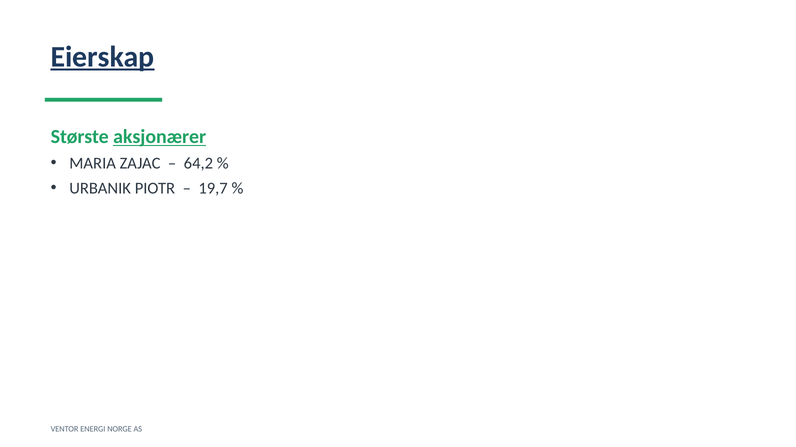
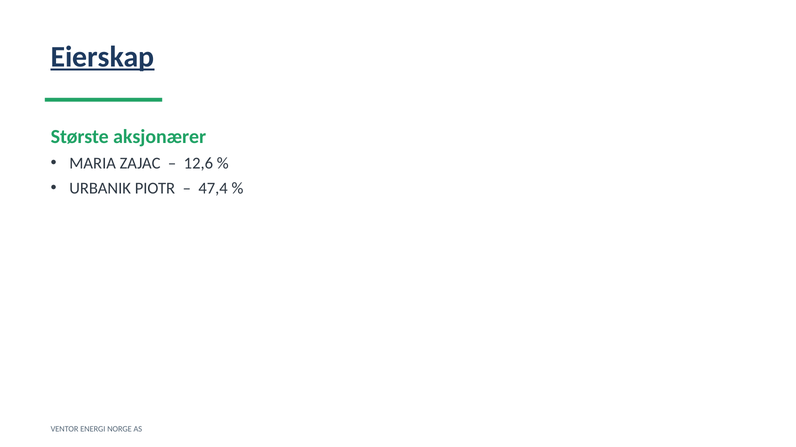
aksjonærer underline: present -> none
64,2: 64,2 -> 12,6
19,7: 19,7 -> 47,4
